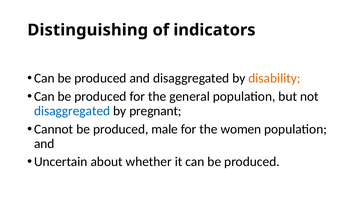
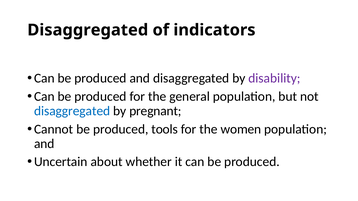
Distinguishing at (88, 30): Distinguishing -> Disaggregated
disability colour: orange -> purple
male: male -> tools
